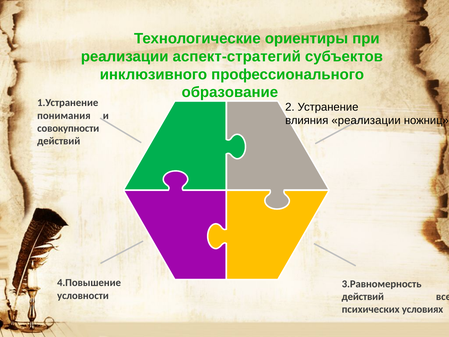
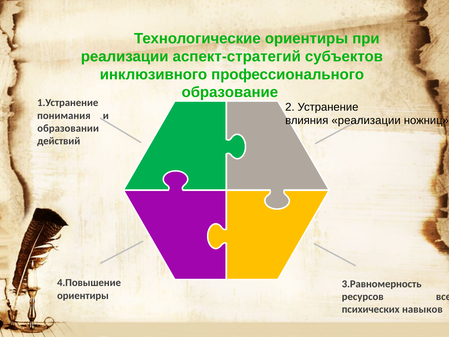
совокупности: совокупности -> образовании
условности at (83, 295): условности -> ориентиры
действий at (363, 296): действий -> ресурсов
условиях: условиях -> навыков
